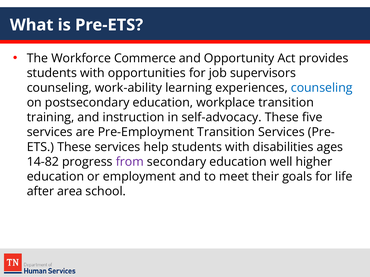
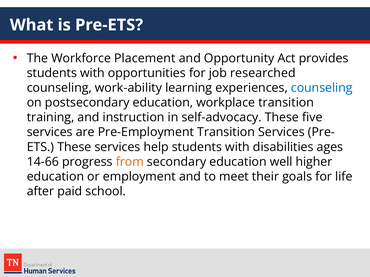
Commerce: Commerce -> Placement
supervisors: supervisors -> researched
14-82: 14-82 -> 14-66
from colour: purple -> orange
area: area -> paid
